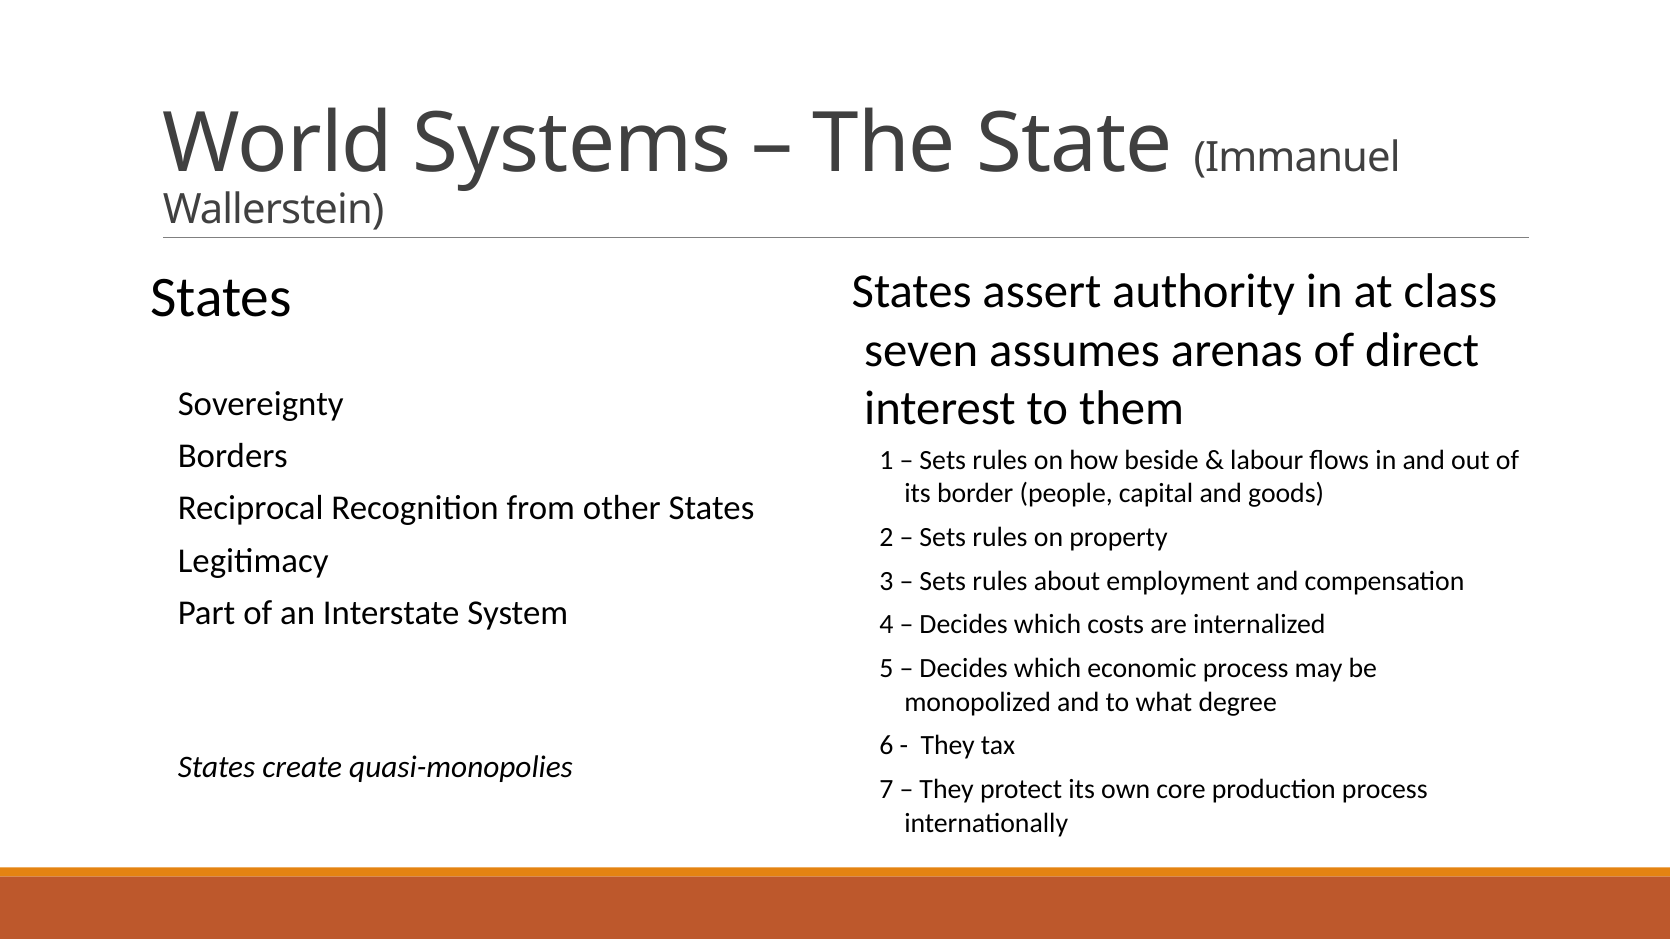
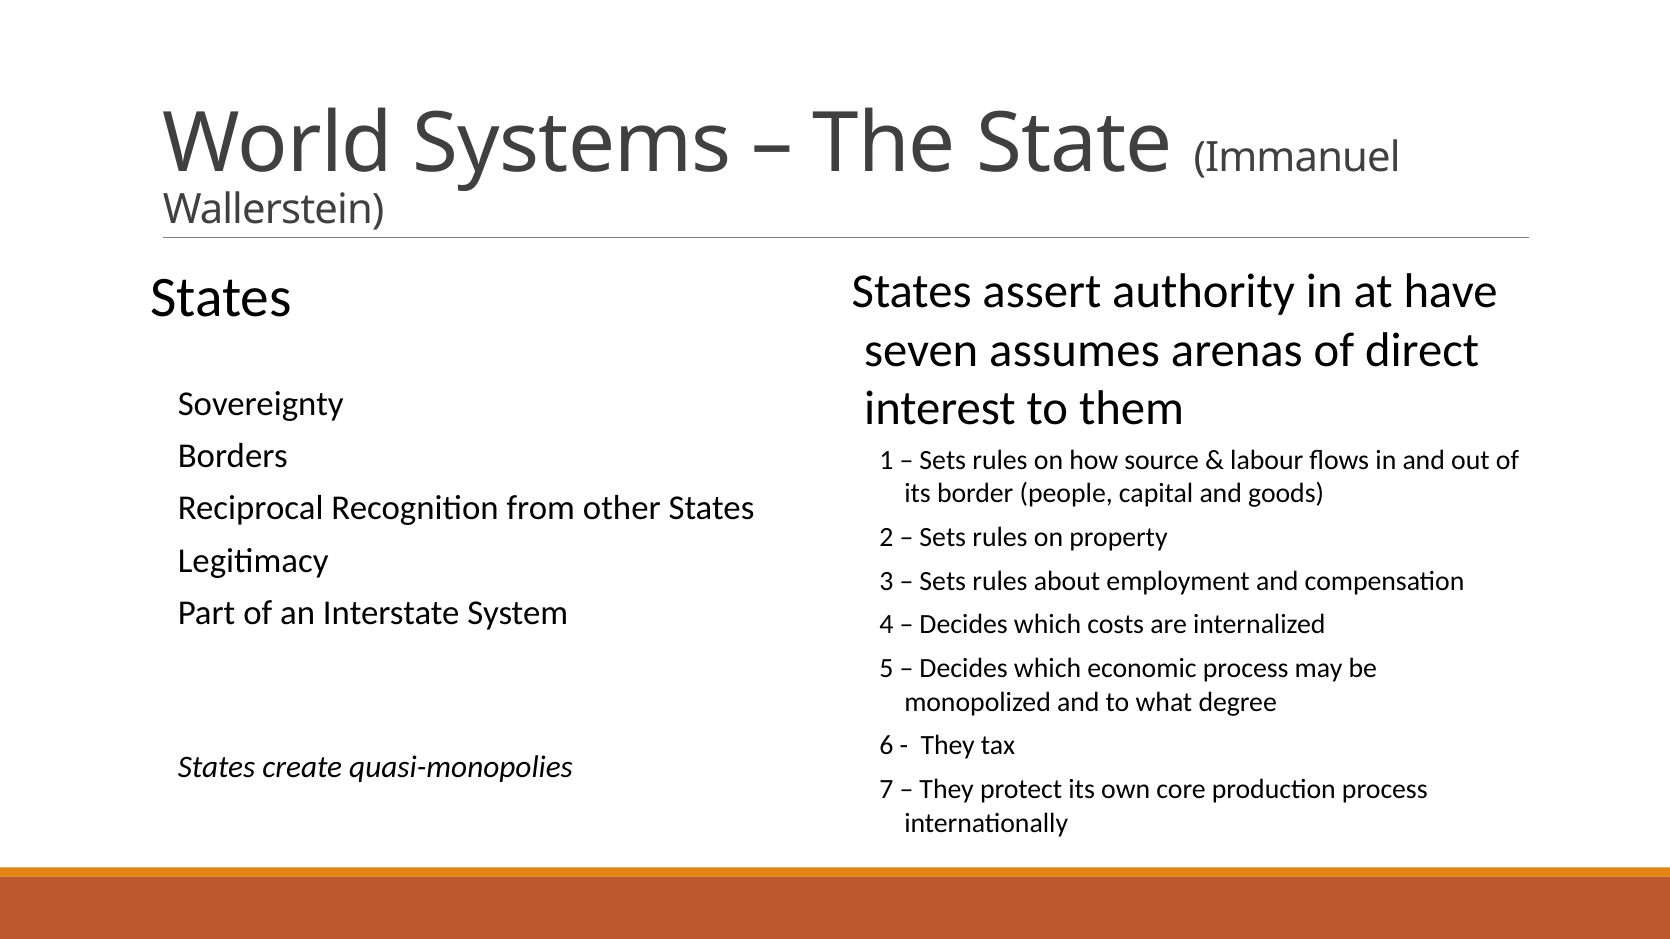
class: class -> have
beside: beside -> source
